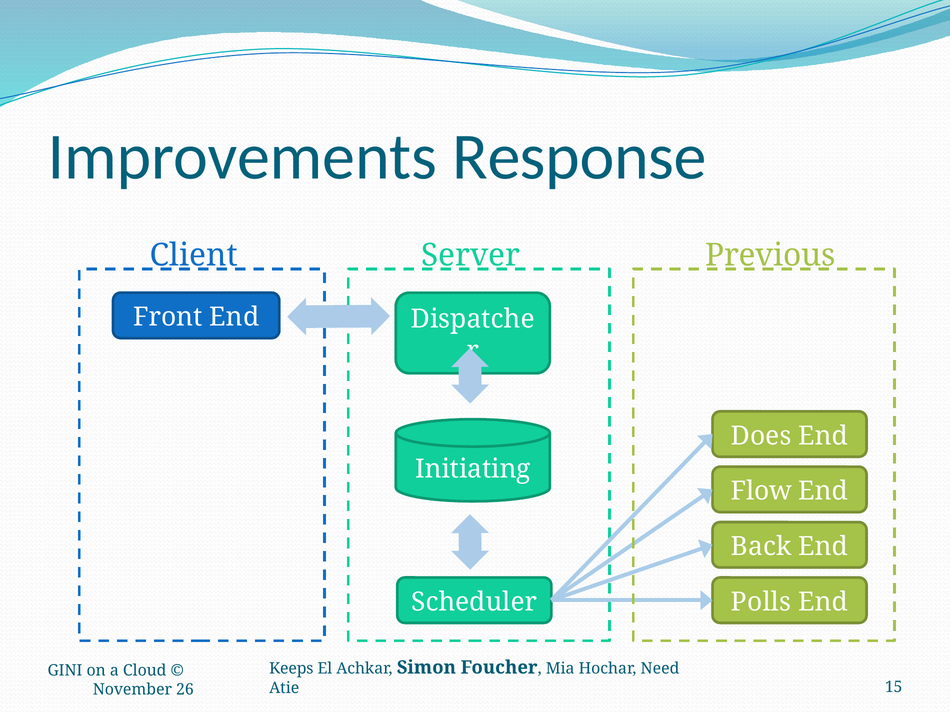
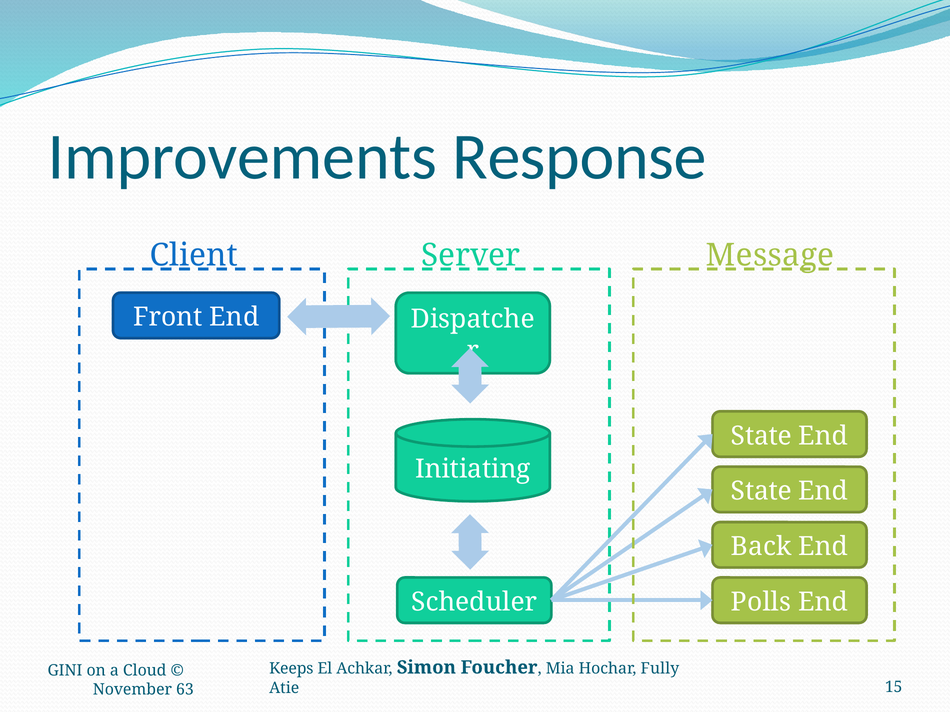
Previous: Previous -> Message
Does at (761, 436): Does -> State
Flow at (761, 492): Flow -> State
Need: Need -> Fully
26: 26 -> 63
